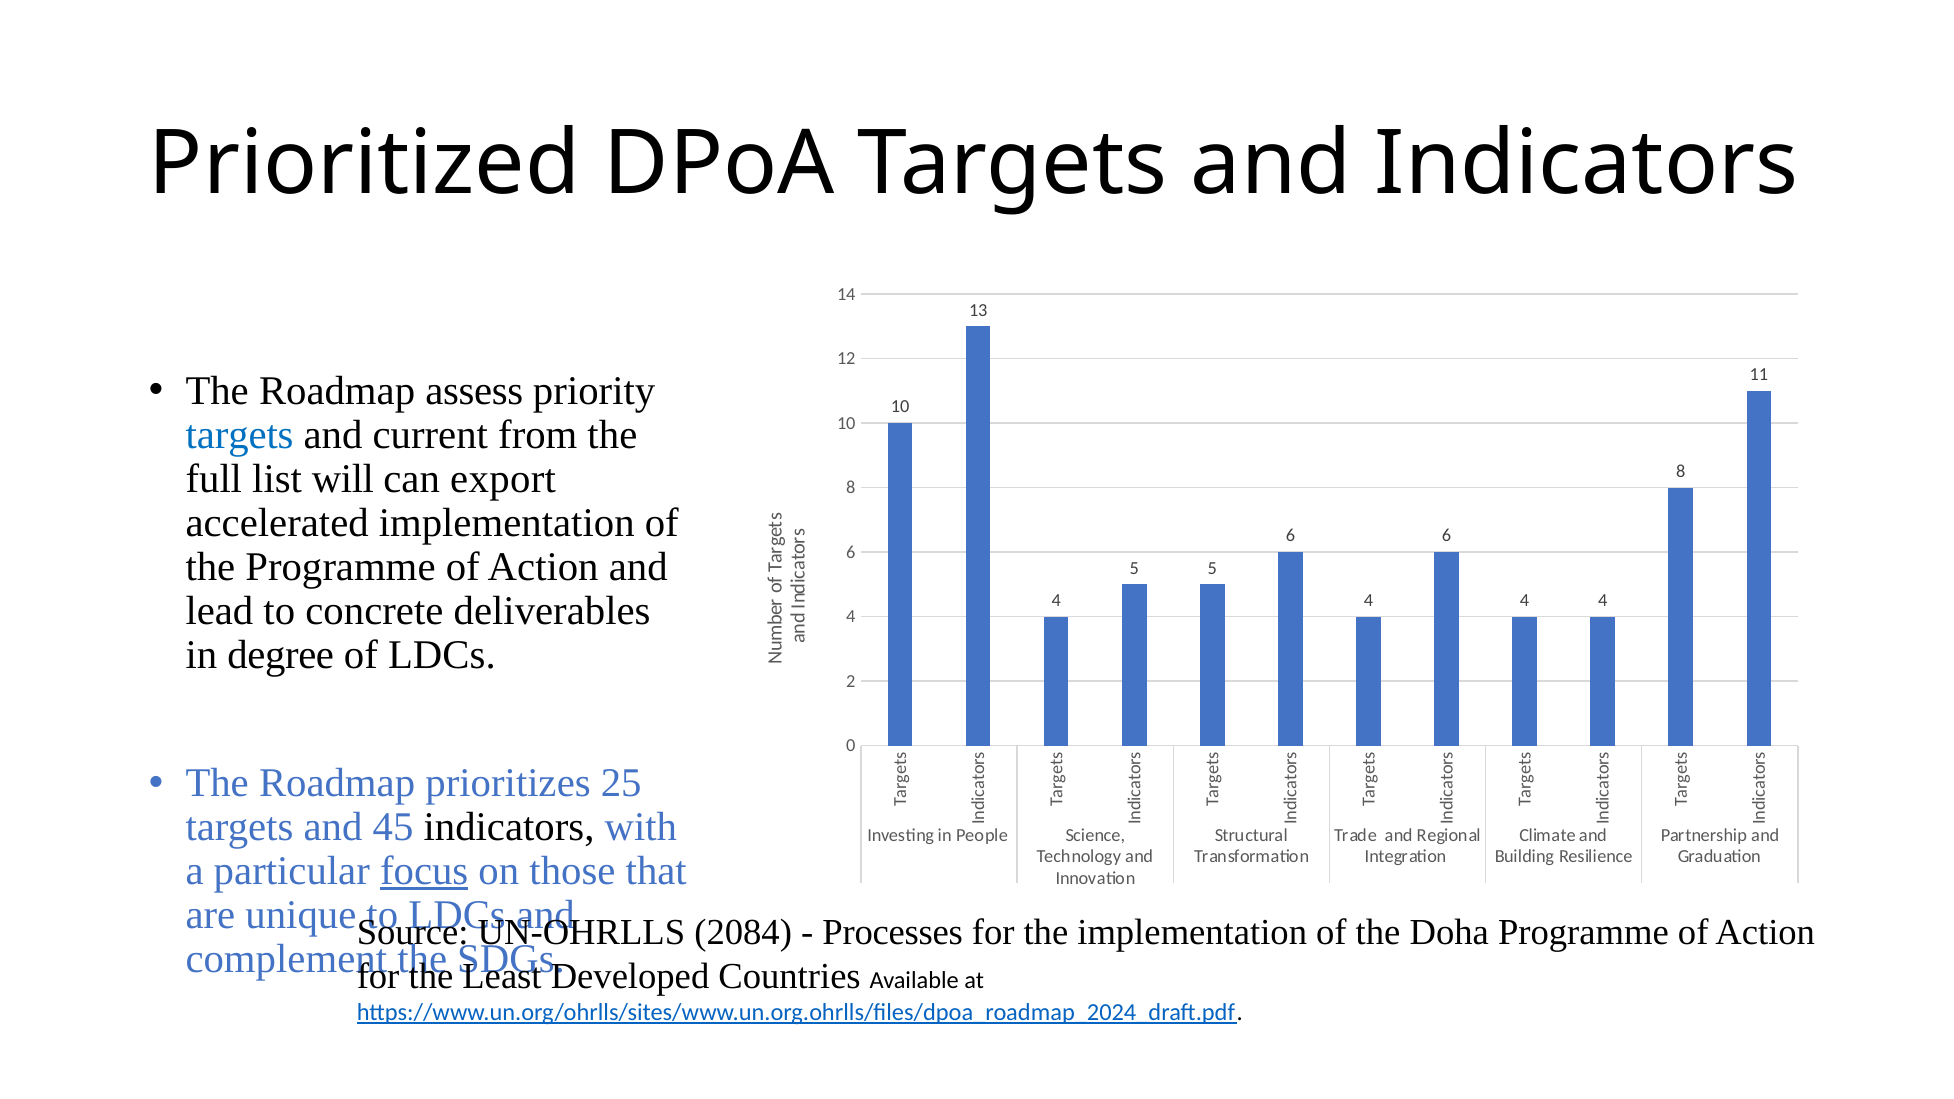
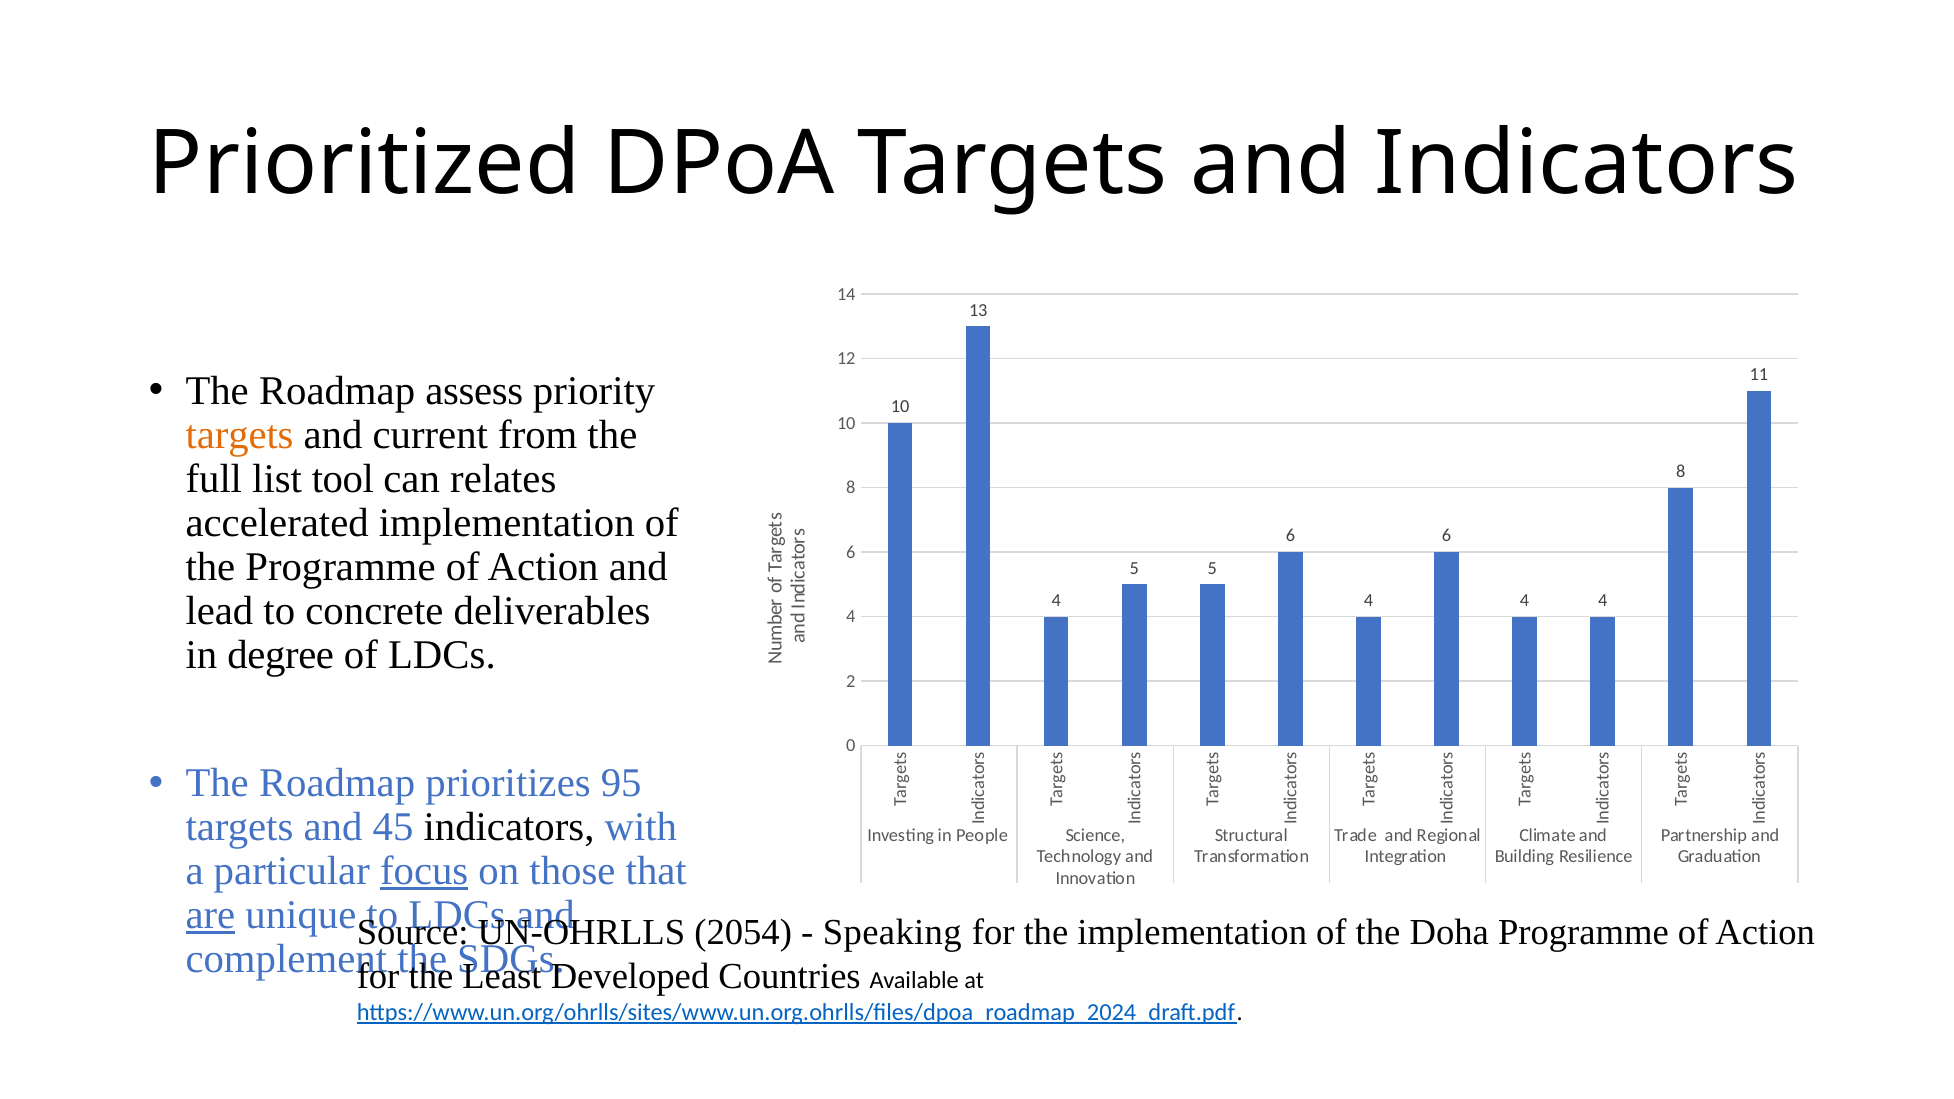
targets at (240, 435) colour: blue -> orange
will: will -> tool
export: export -> relates
25: 25 -> 95
are underline: none -> present
2084: 2084 -> 2054
Processes: Processes -> Speaking
